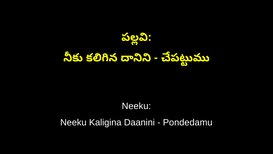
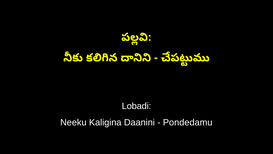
Neeku at (136, 106): Neeku -> Lobadi
